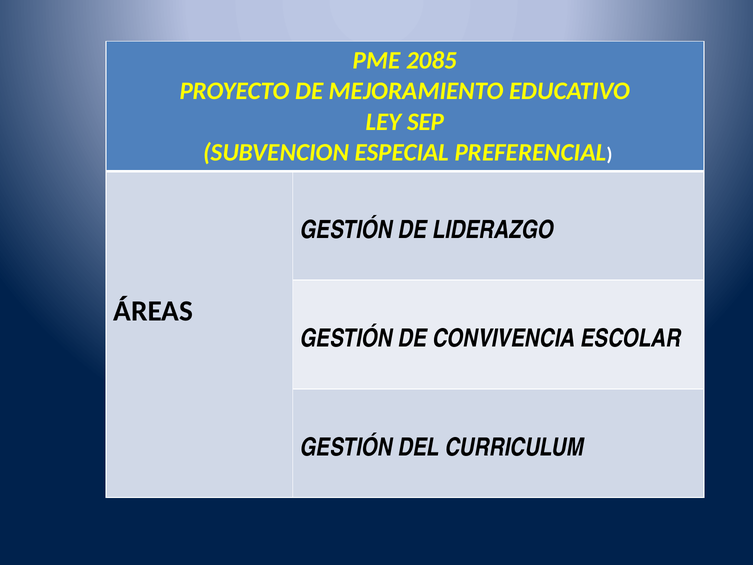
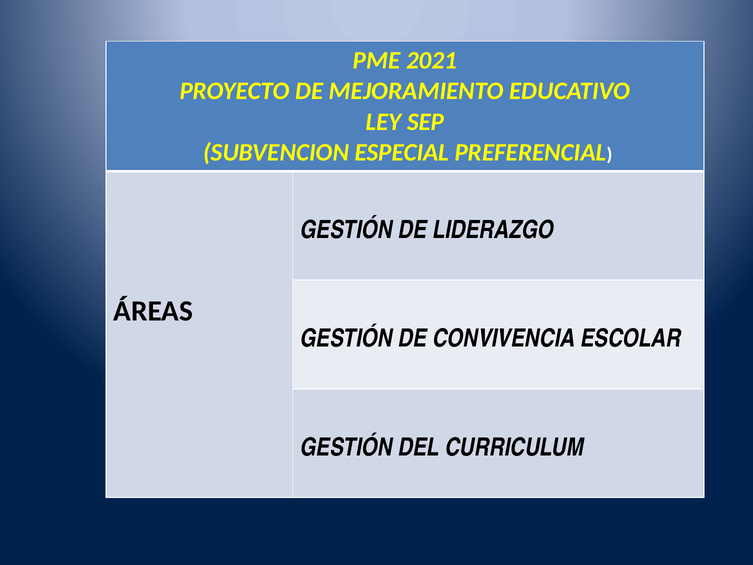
2085: 2085 -> 2021
